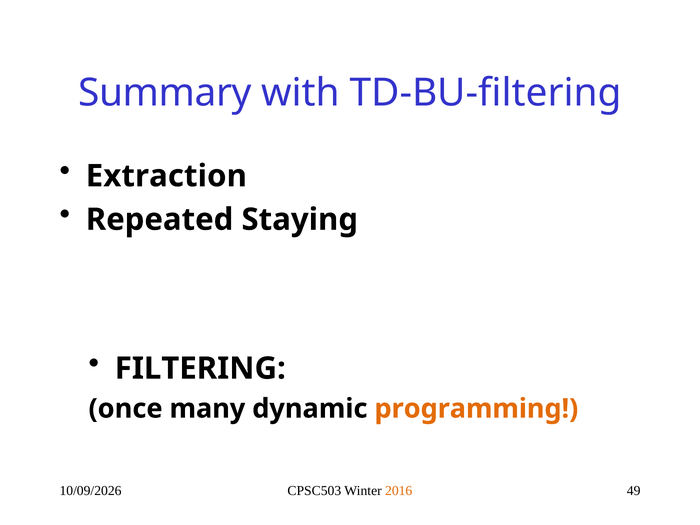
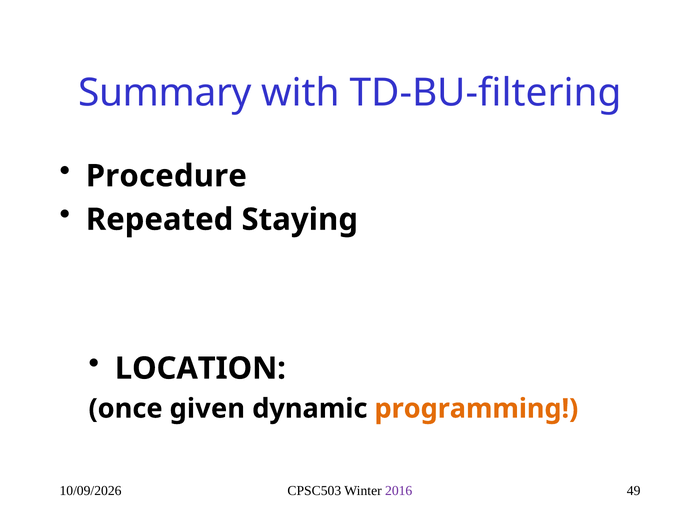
Extraction: Extraction -> Procedure
FILTERING: FILTERING -> LOCATION
many: many -> given
2016 colour: orange -> purple
